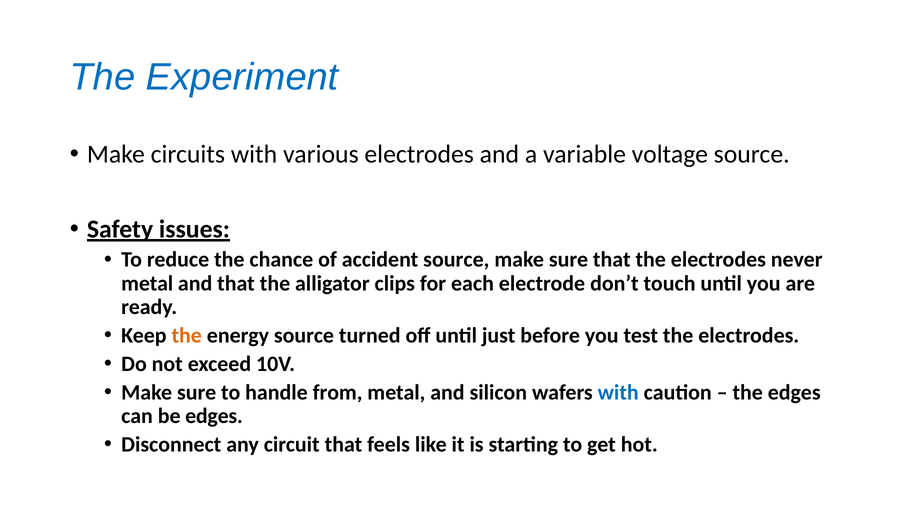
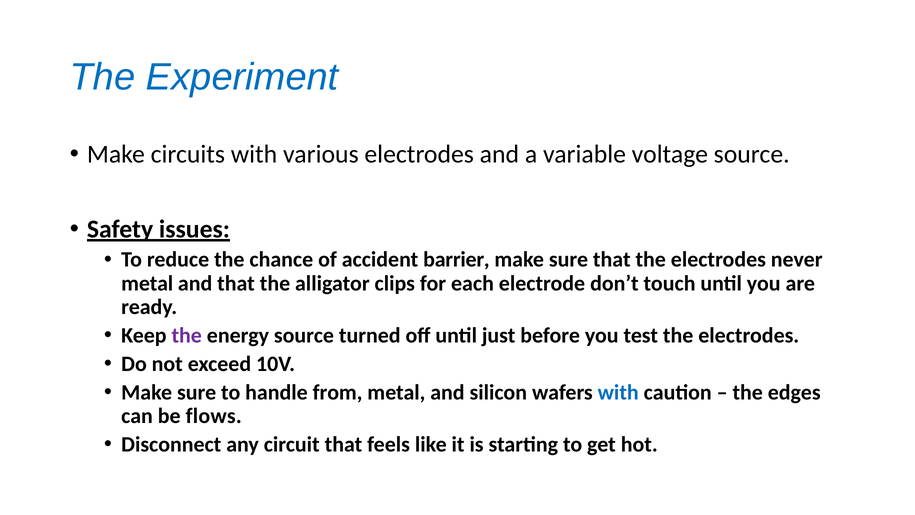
accident source: source -> barrier
the at (187, 335) colour: orange -> purple
be edges: edges -> flows
